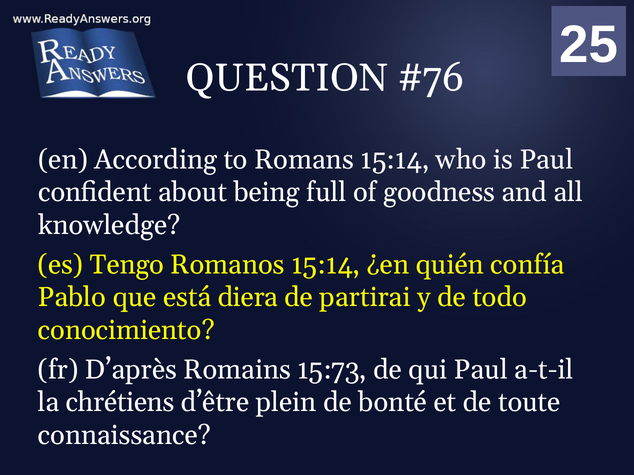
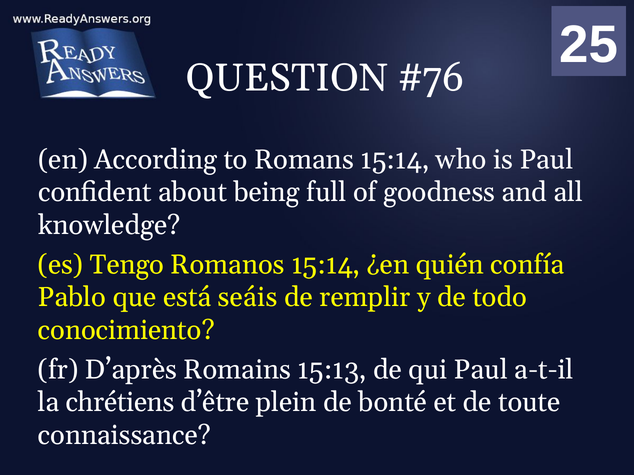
diera: diera -> seáis
partirai: partirai -> remplir
15:73: 15:73 -> 15:13
